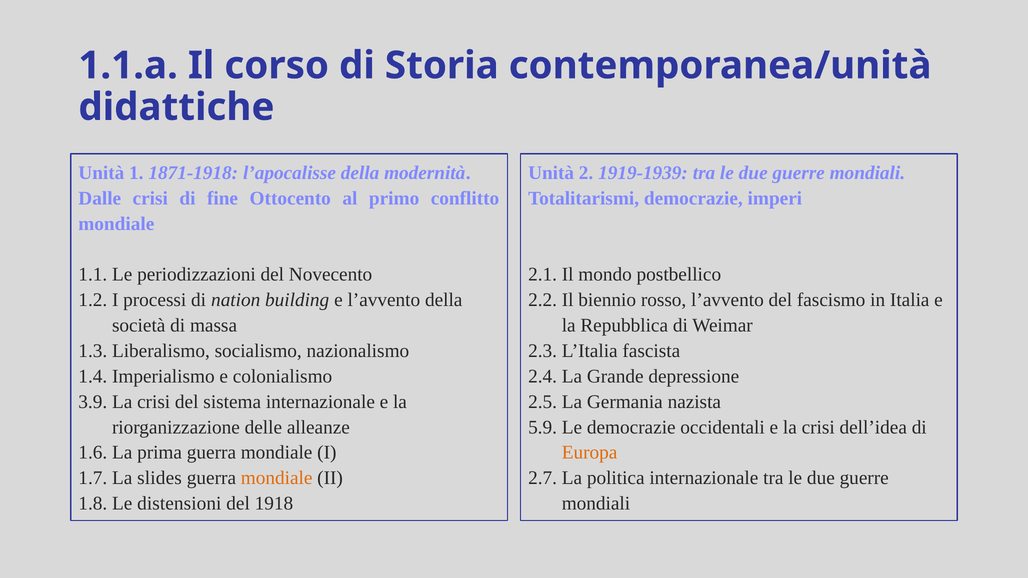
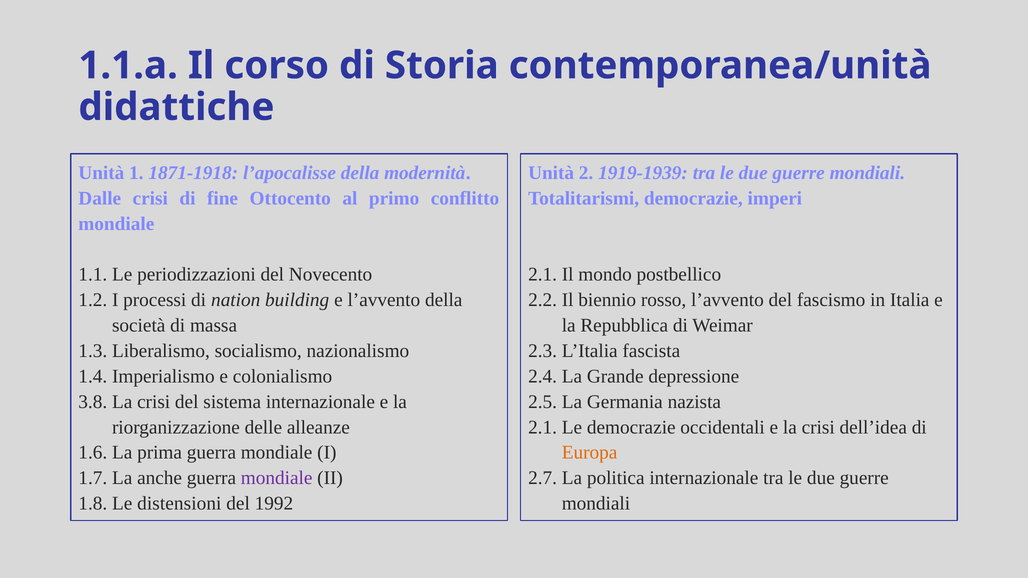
3.9: 3.9 -> 3.8
5.9 at (543, 427): 5.9 -> 2.1
slides: slides -> anche
mondiale at (277, 478) colour: orange -> purple
1918: 1918 -> 1992
